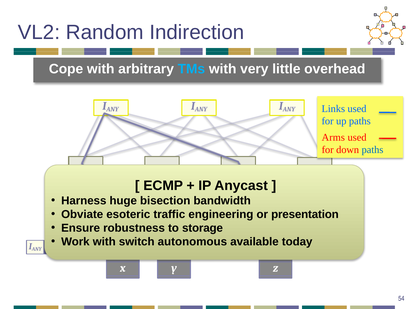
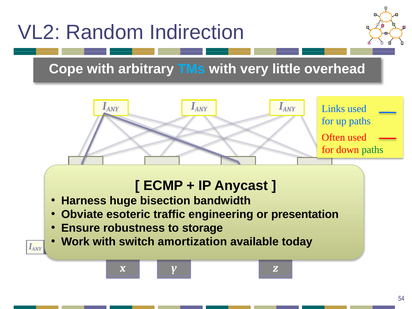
Arms: Arms -> Often
paths at (373, 150) colour: blue -> green
autonomous: autonomous -> amortization
